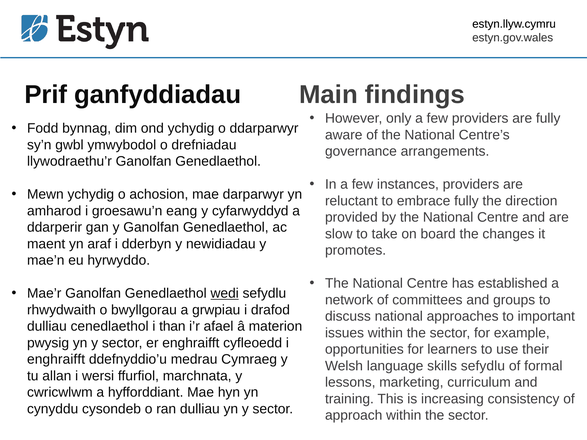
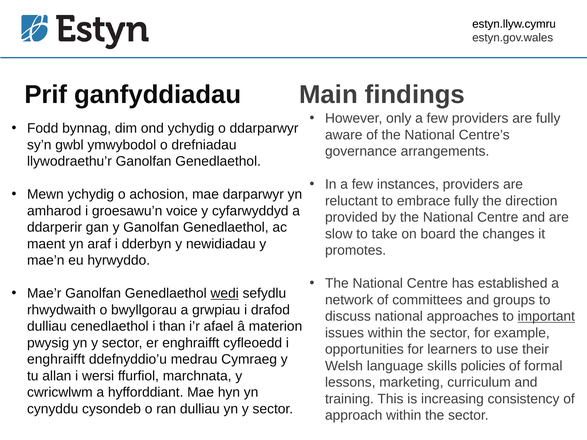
eang: eang -> voice
important underline: none -> present
skills sefydlu: sefydlu -> policies
